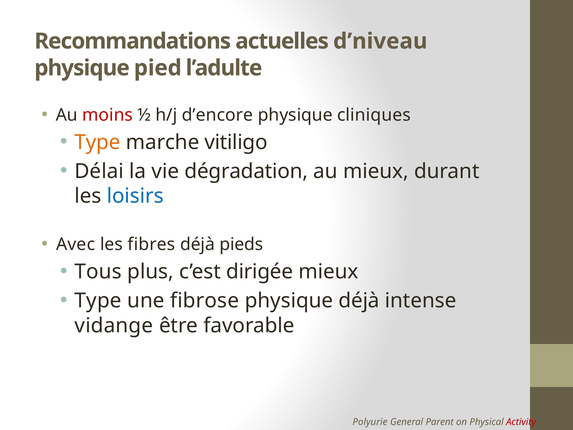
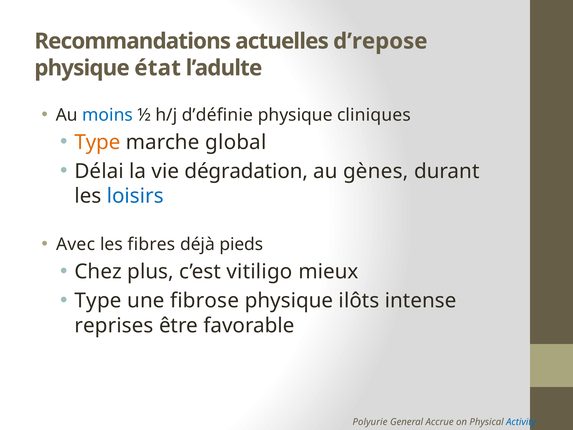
d’niveau: d’niveau -> d’repose
pied: pied -> état
moins colour: red -> blue
d’encore: d’encore -> d’définie
vitiligo: vitiligo -> global
au mieux: mieux -> gènes
Tous: Tous -> Chez
dirigée: dirigée -> vitiligo
physique déjà: déjà -> ilôts
vidange: vidange -> reprises
Parent: Parent -> Accrue
Activity colour: red -> blue
